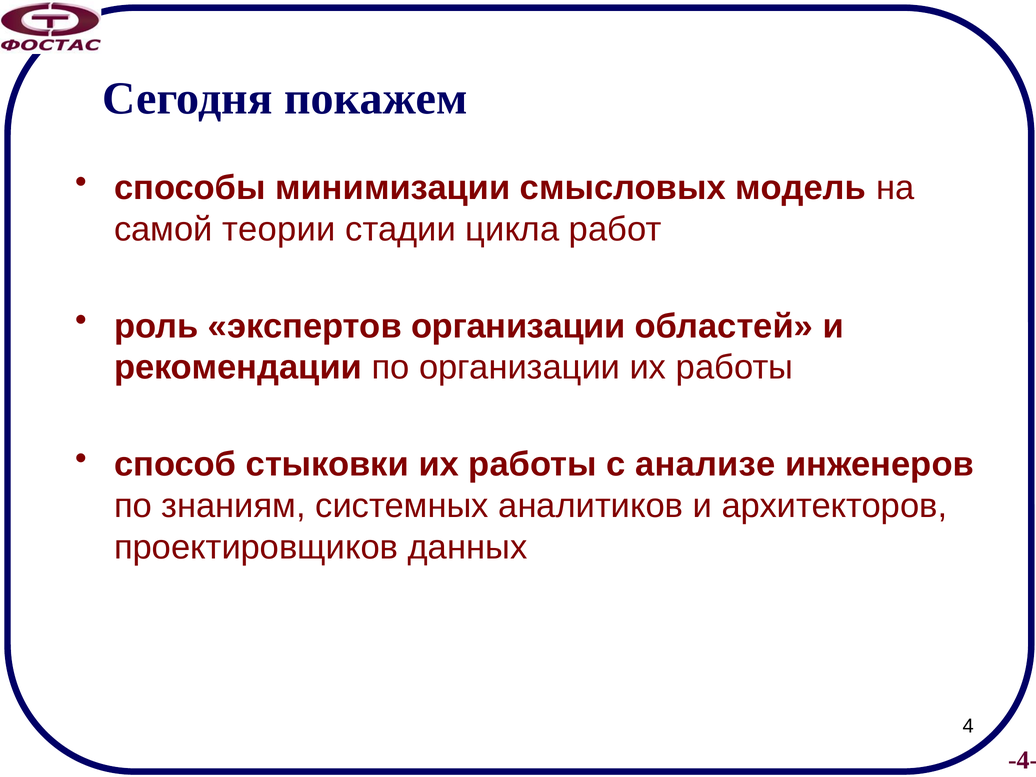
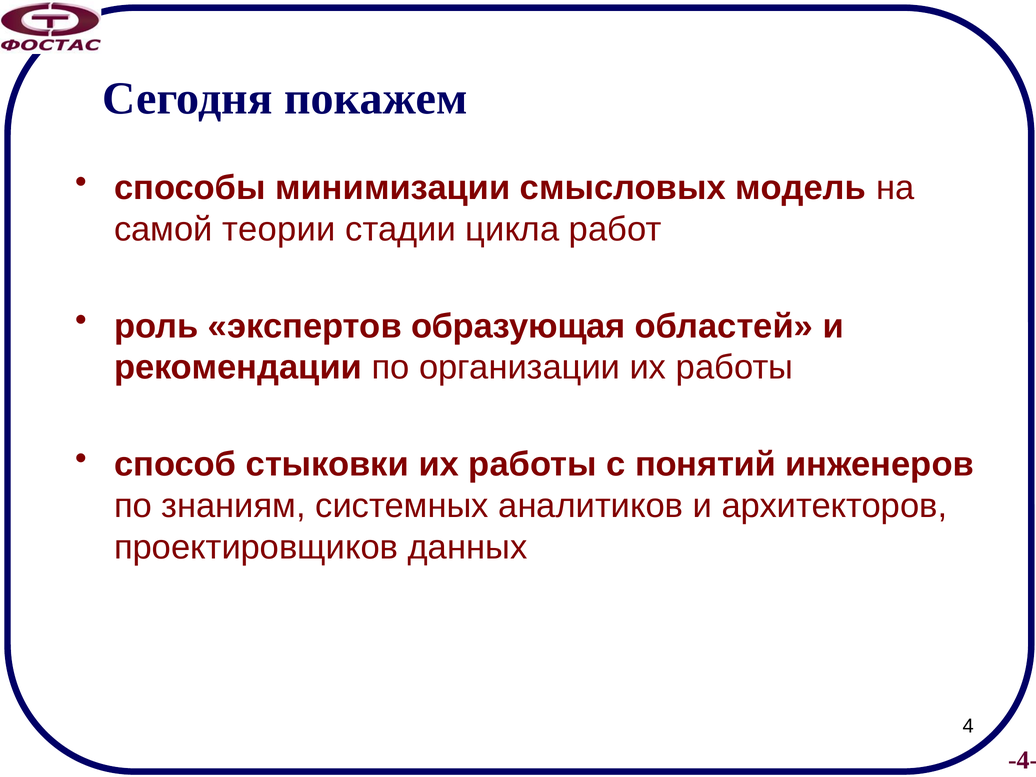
экспертов организации: организации -> образующая
анализе: анализе -> понятий
